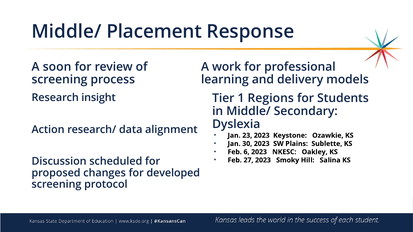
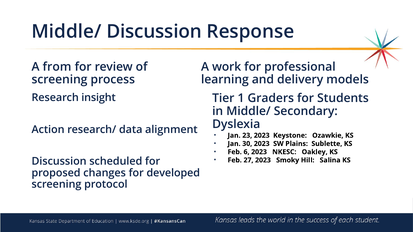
Middle/ Placement: Placement -> Discussion
soon: soon -> from
Regions: Regions -> Graders
